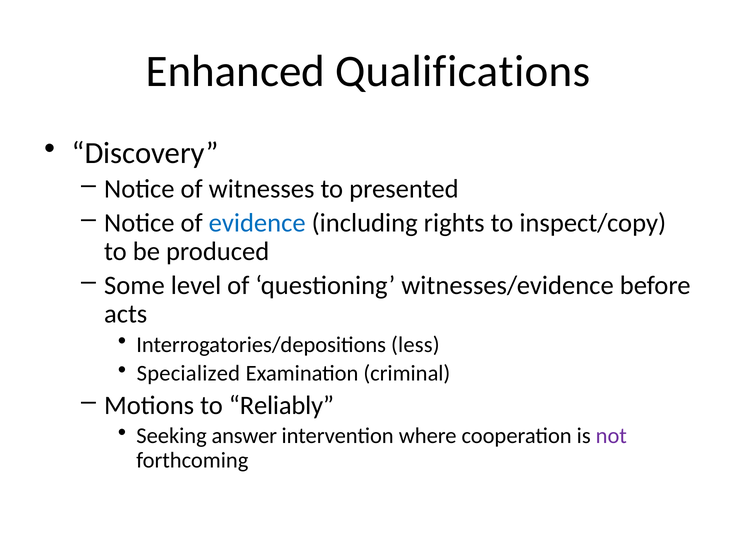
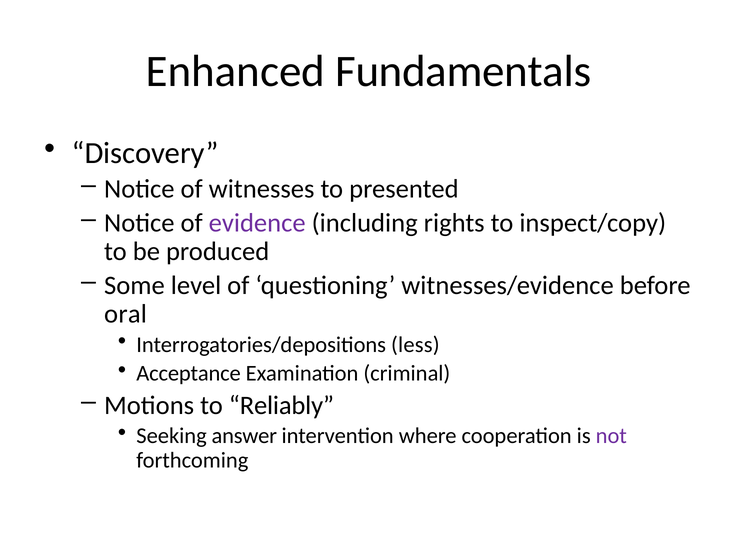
Qualifications: Qualifications -> Fundamentals
evidence colour: blue -> purple
acts: acts -> oral
Specialized: Specialized -> Acceptance
